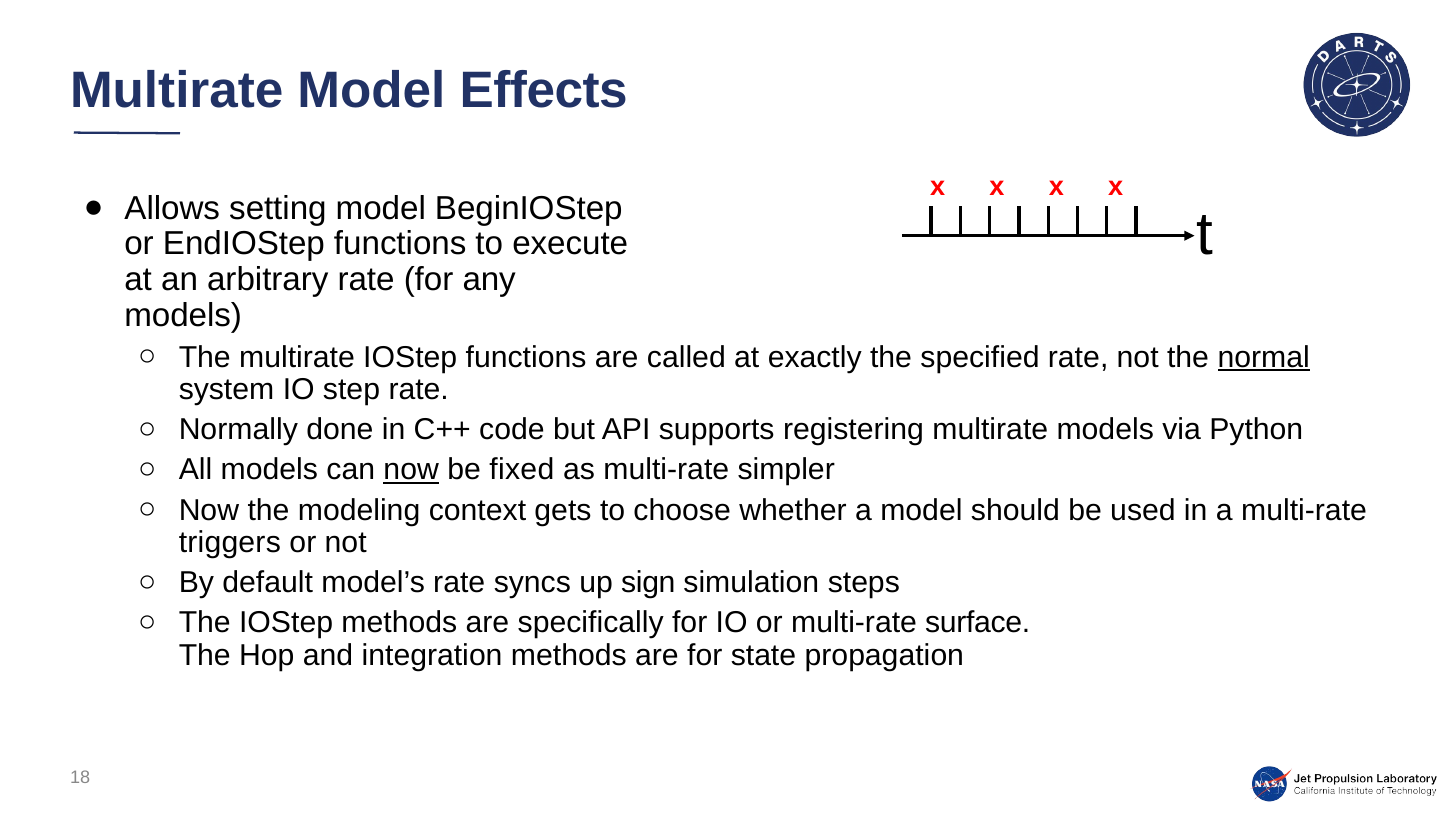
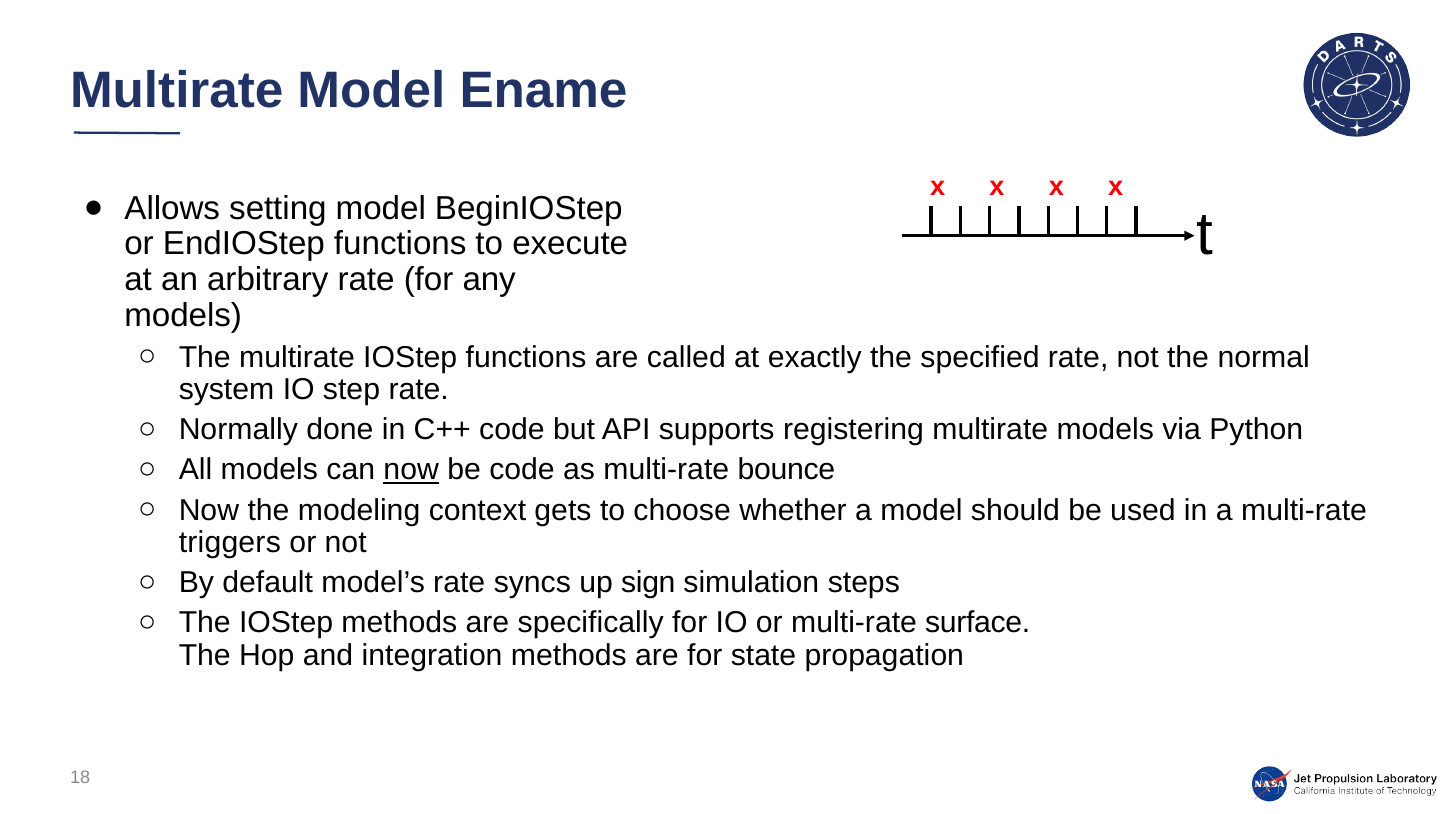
Effects: Effects -> Ename
normal underline: present -> none
be fixed: fixed -> code
simpler: simpler -> bounce
